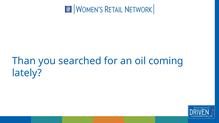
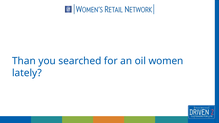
coming: coming -> women
